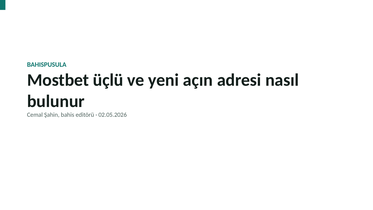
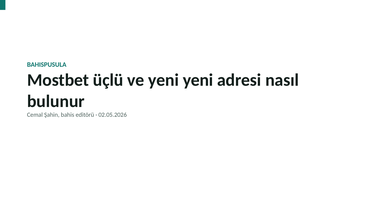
yeni açın: açın -> yeni
